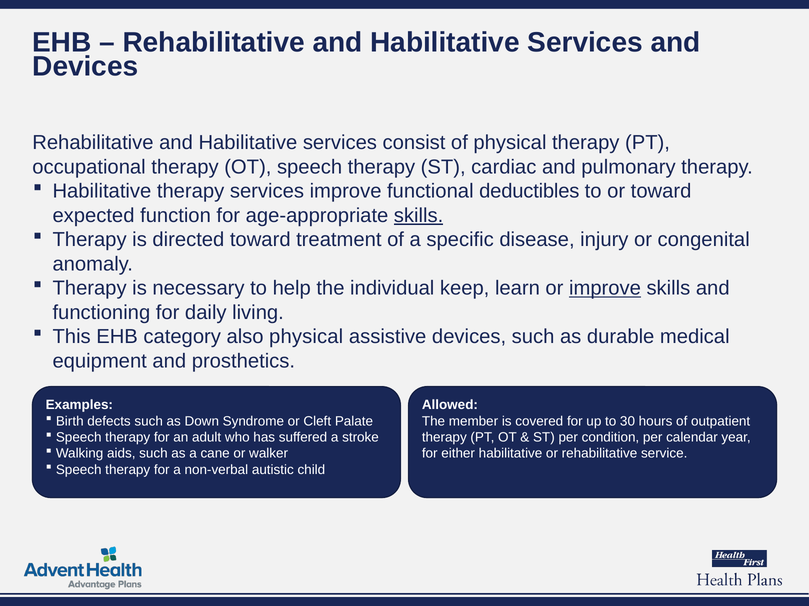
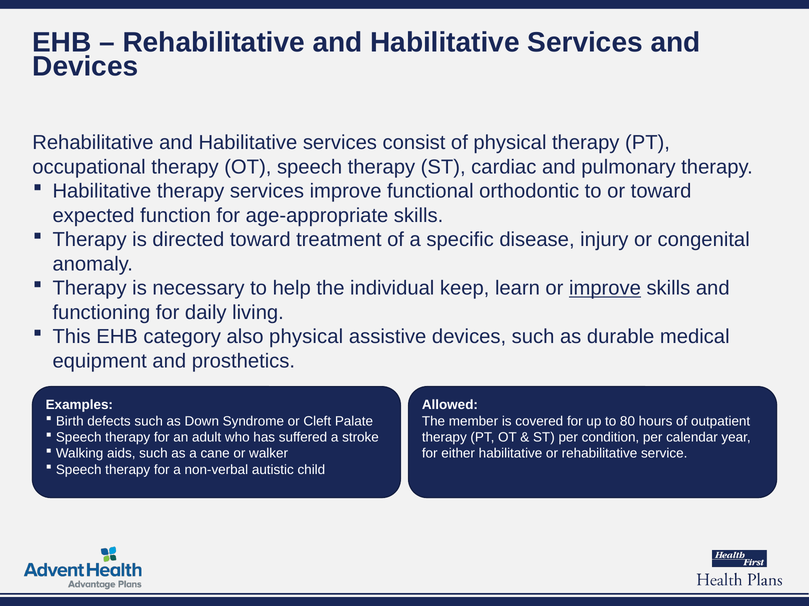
deductibles: deductibles -> orthodontic
skills at (419, 216) underline: present -> none
30: 30 -> 80
